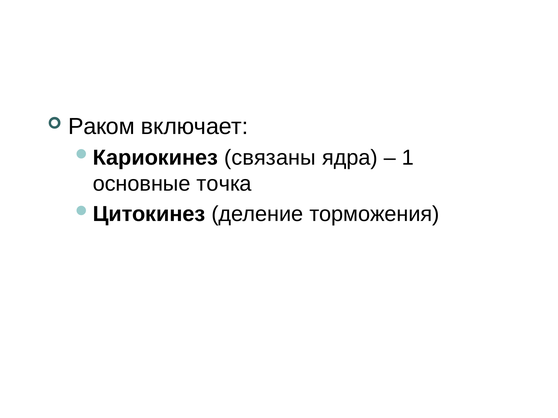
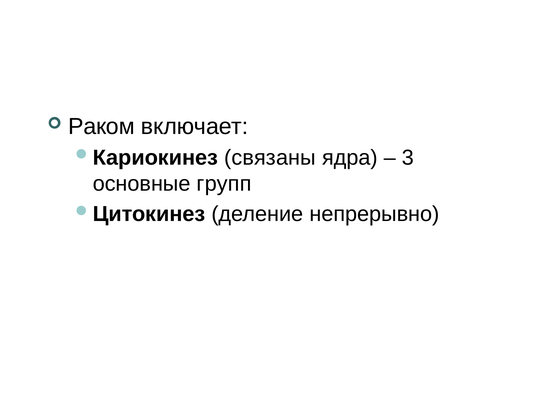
1: 1 -> 3
точка: точка -> групп
торможения: торможения -> непрерывно
